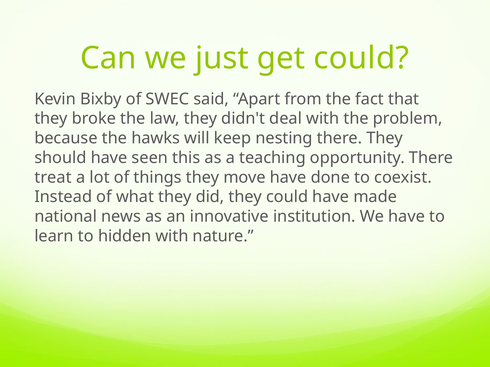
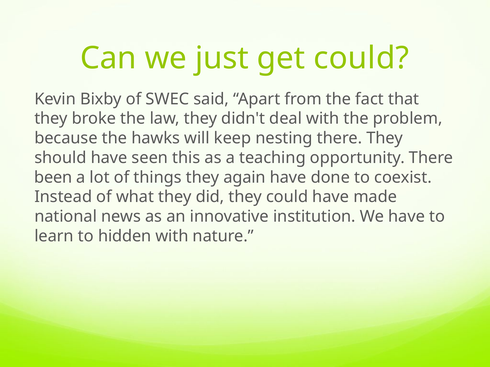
treat: treat -> been
move: move -> again
